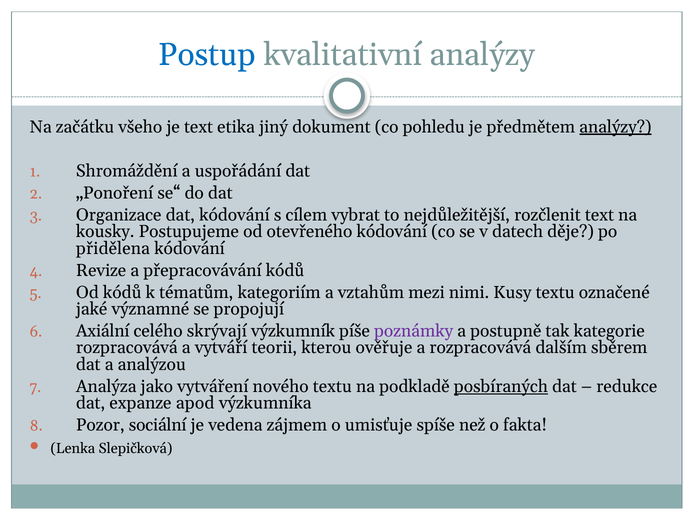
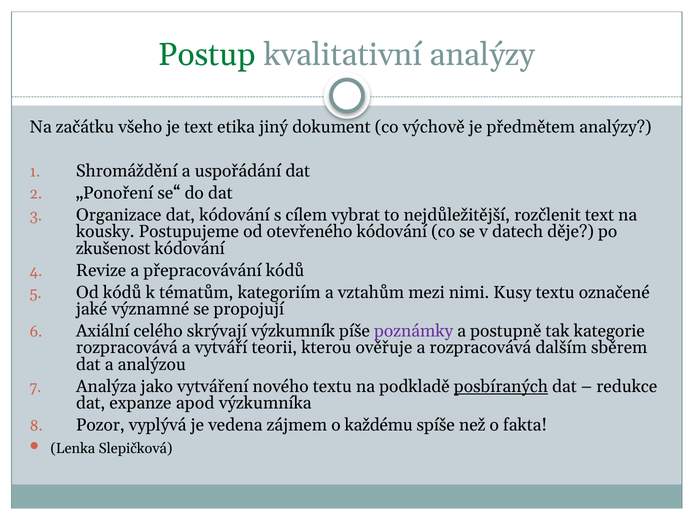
Postup colour: blue -> green
pohledu: pohledu -> výchově
analýzy at (615, 127) underline: present -> none
přidělena: přidělena -> zkušenost
sociální: sociální -> vyplývá
umisťuje: umisťuje -> každému
